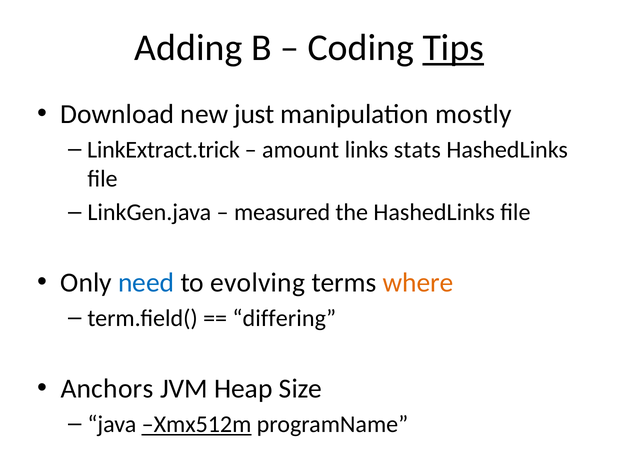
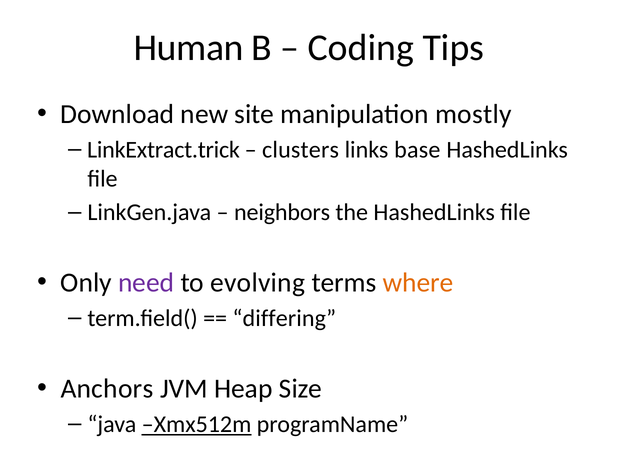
Adding: Adding -> Human
Tips underline: present -> none
just: just -> site
amount: amount -> clusters
stats: stats -> base
measured: measured -> neighbors
need colour: blue -> purple
